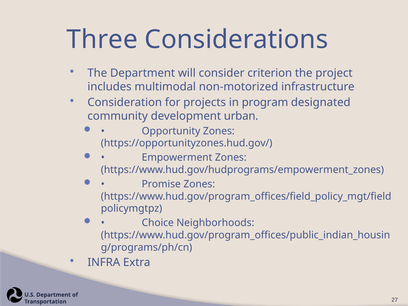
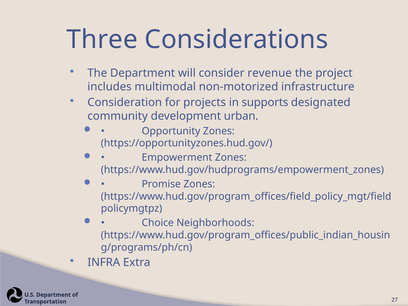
criterion: criterion -> revenue
program: program -> supports
